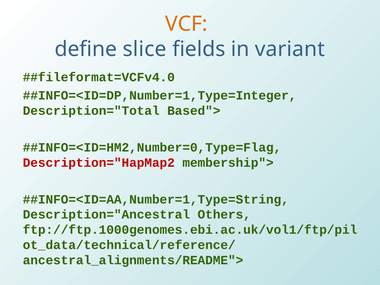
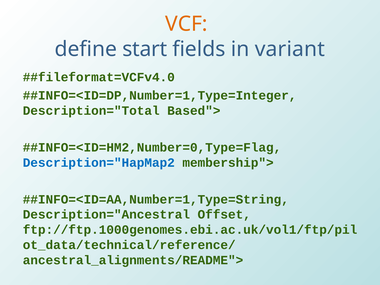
slice: slice -> start
Description="HapMap2 colour: red -> blue
Others: Others -> Offset
